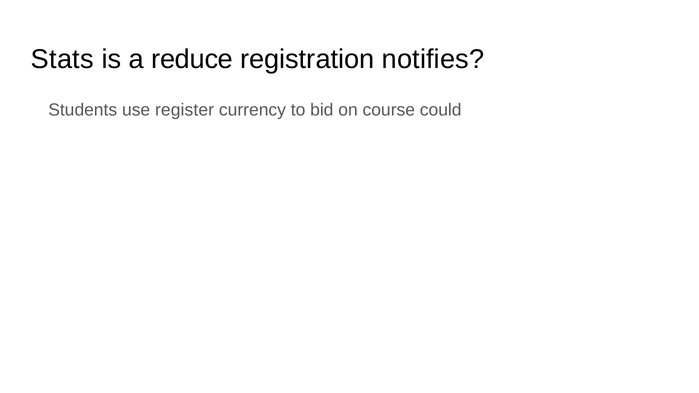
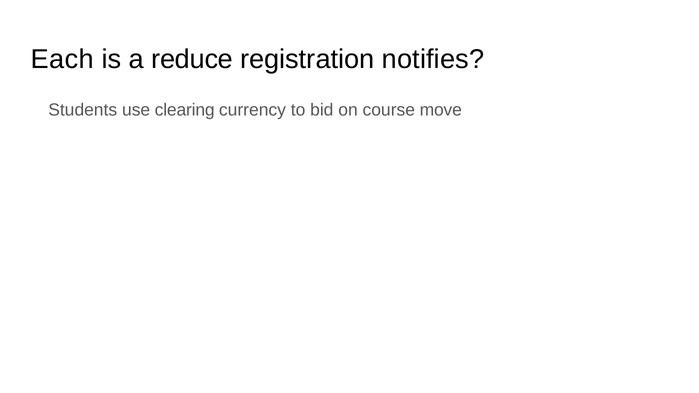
Stats: Stats -> Each
register: register -> clearing
could: could -> move
